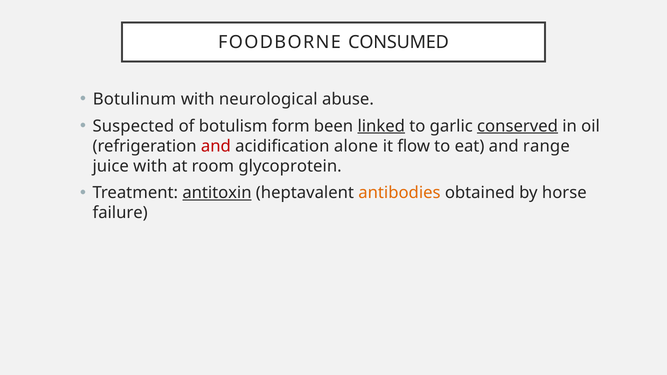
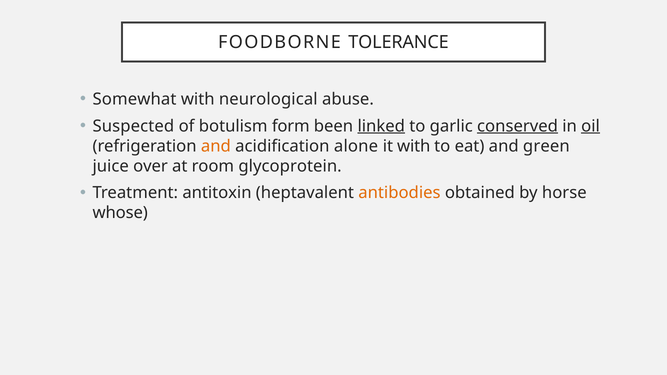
CONSUMED: CONSUMED -> TOLERANCE
Botulinum: Botulinum -> Somewhat
oil underline: none -> present
and at (216, 146) colour: red -> orange
it flow: flow -> with
range: range -> green
juice with: with -> over
antitoxin underline: present -> none
failure: failure -> whose
